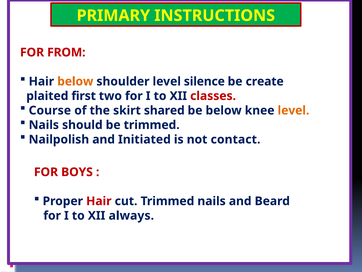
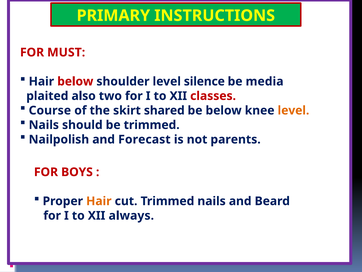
FROM: FROM -> MUST
below at (75, 81) colour: orange -> red
create: create -> media
first: first -> also
Initiated: Initiated -> Forecast
contact: contact -> parents
Hair at (99, 201) colour: red -> orange
